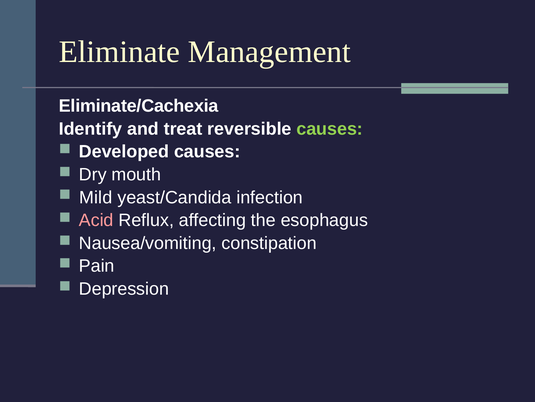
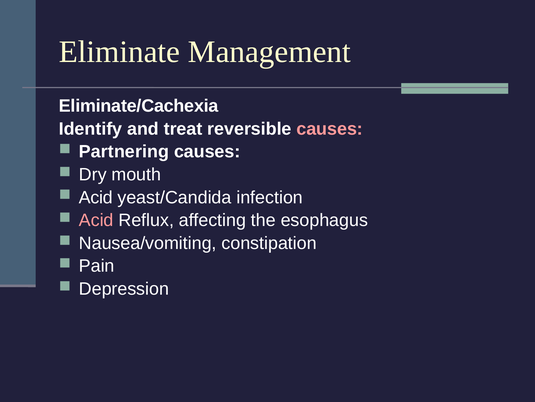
causes at (330, 129) colour: light green -> pink
Developed: Developed -> Partnering
Mild at (96, 197): Mild -> Acid
